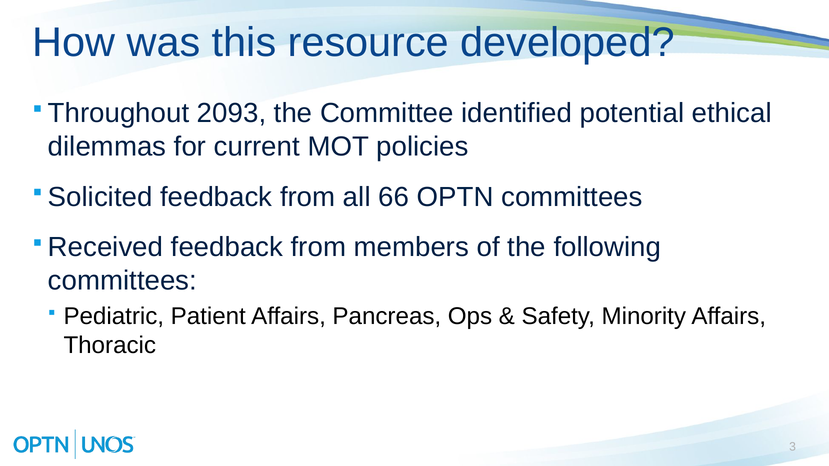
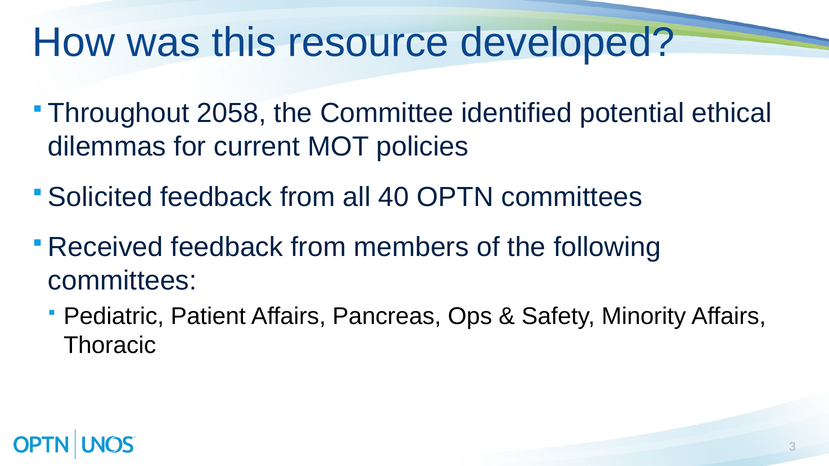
2093: 2093 -> 2058
66: 66 -> 40
